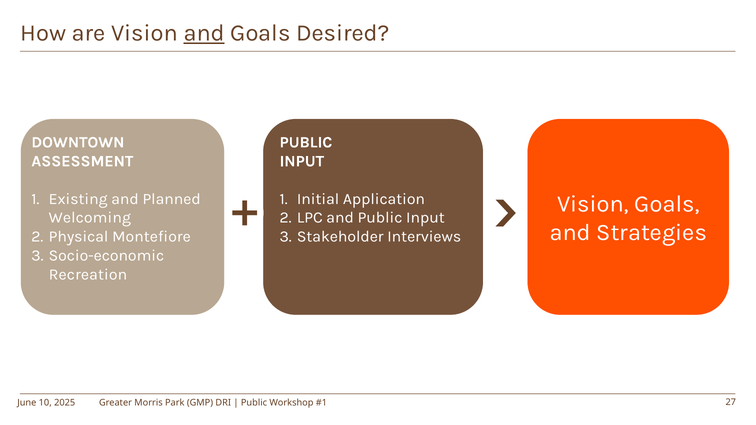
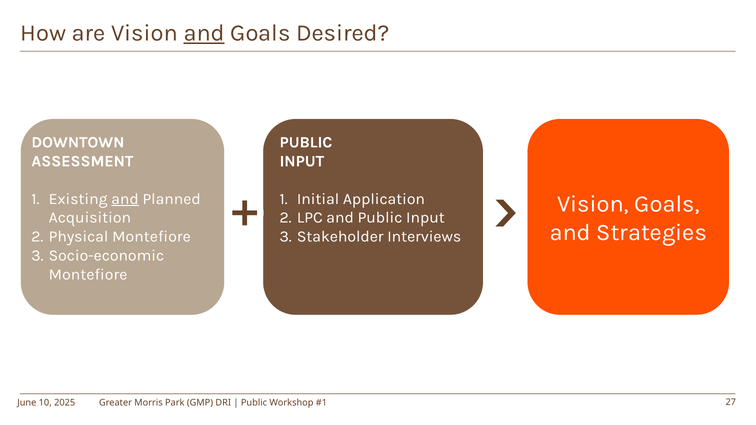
and at (125, 199) underline: none -> present
Welcoming: Welcoming -> Acquisition
Recreation at (88, 275): Recreation -> Montefiore
